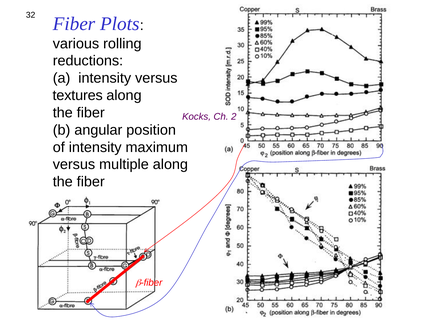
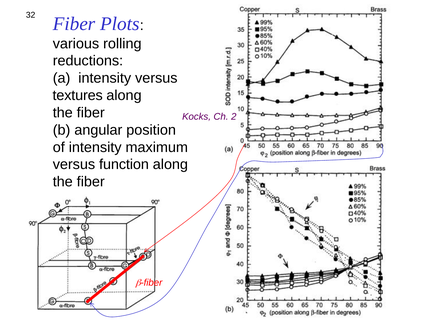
multiple: multiple -> function
